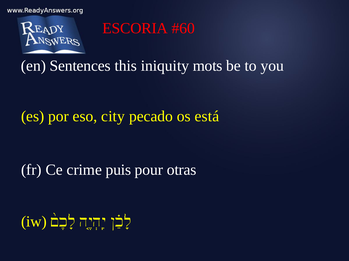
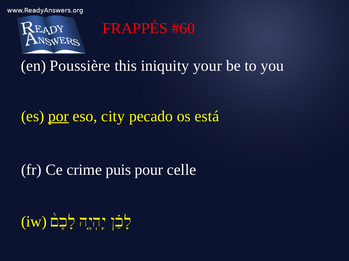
ESCORIA: ESCORIA -> FRAPPÉS
Sentences: Sentences -> Poussière
mots: mots -> your
por underline: none -> present
otras: otras -> celle
